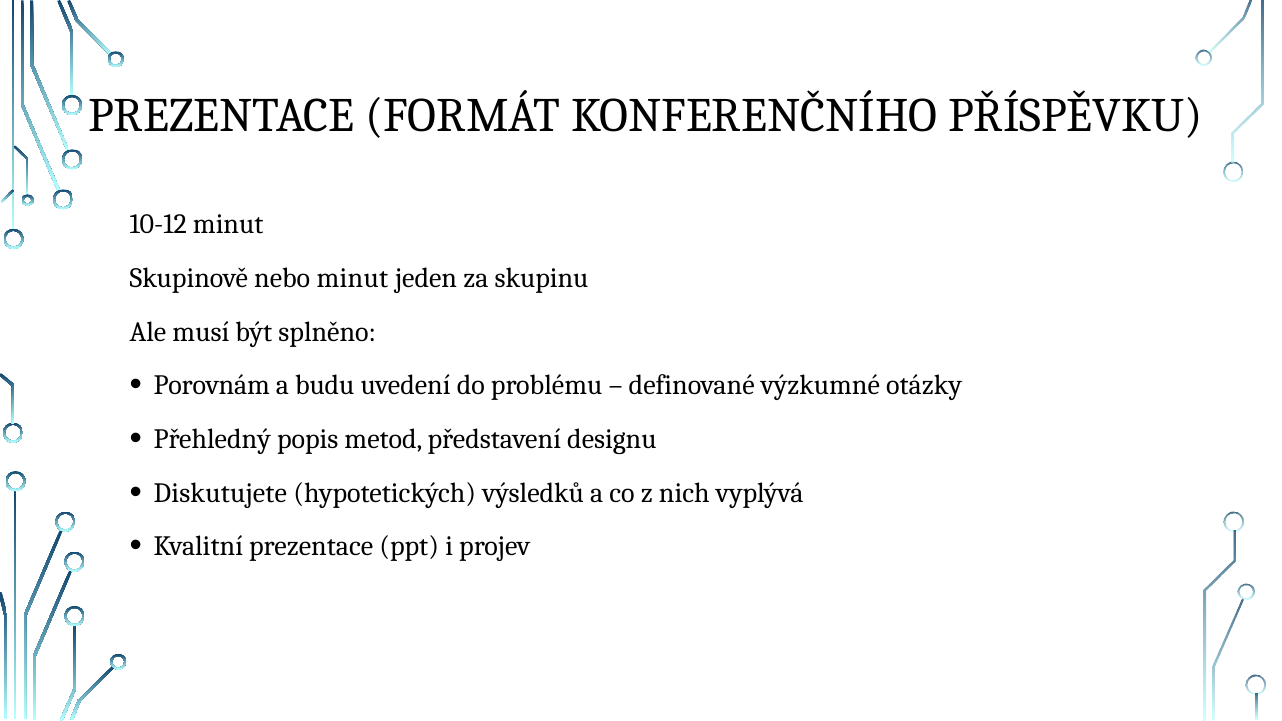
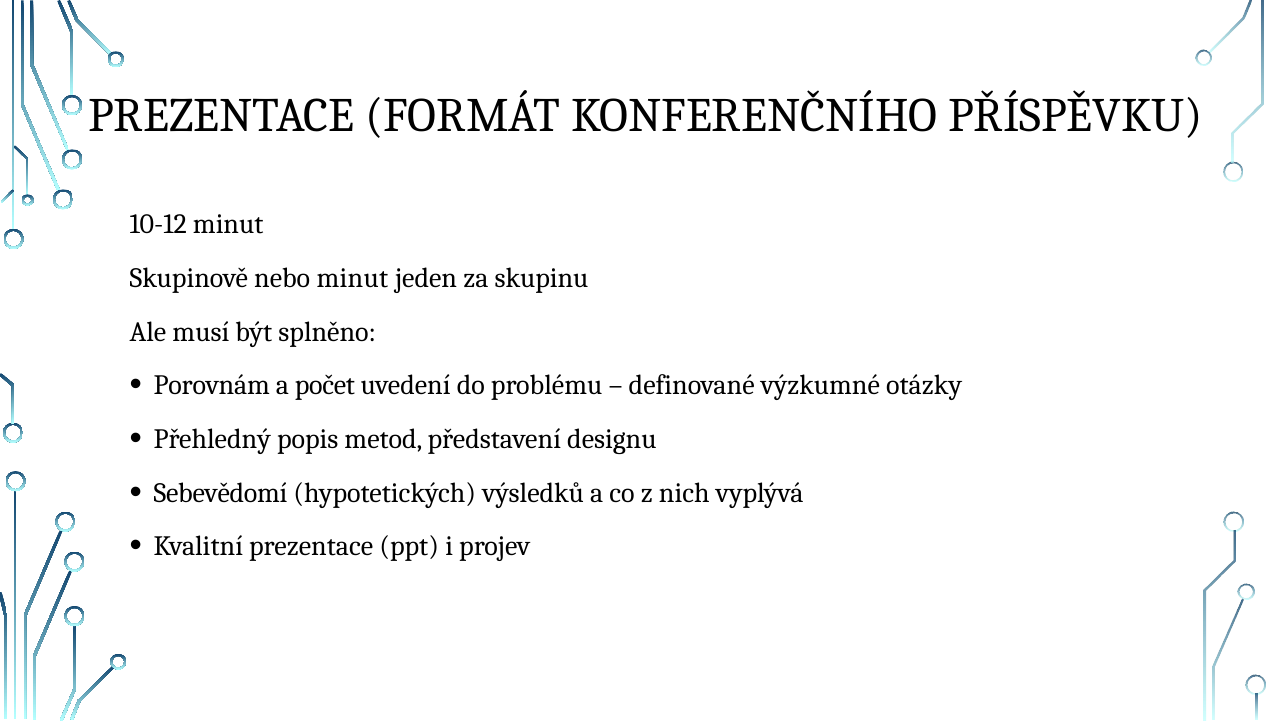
budu: budu -> počet
Diskutujete: Diskutujete -> Sebevědomí
